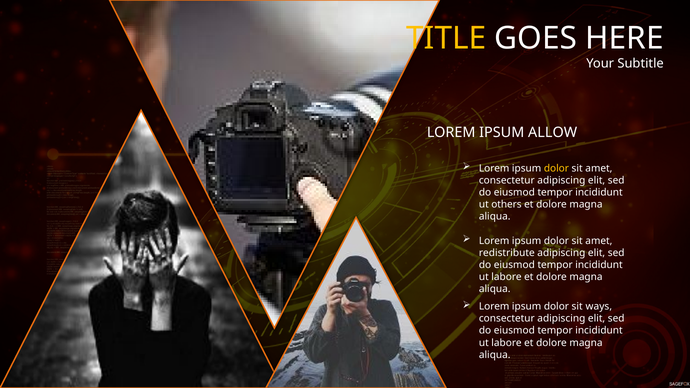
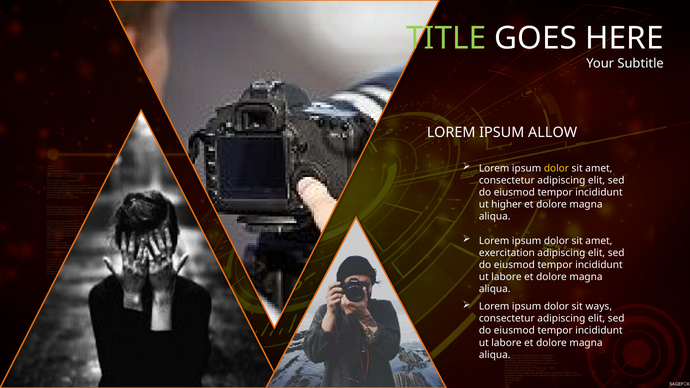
TITLE colour: yellow -> light green
others: others -> higher
redistribute: redistribute -> exercitation
